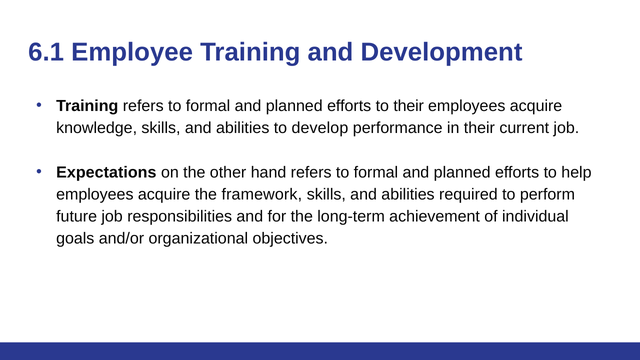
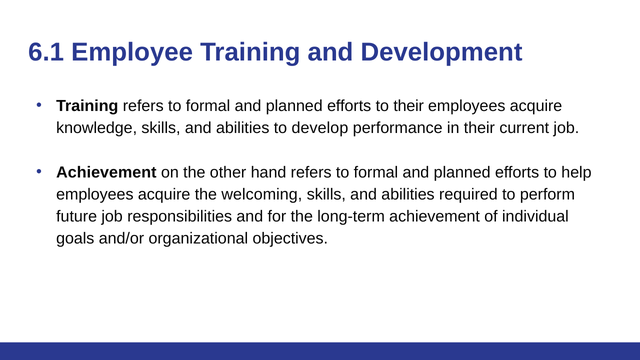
Expectations at (106, 172): Expectations -> Achievement
framework: framework -> welcoming
